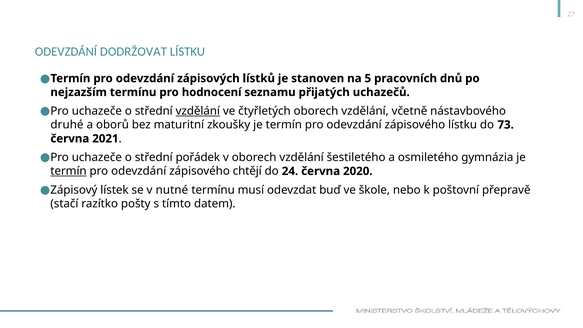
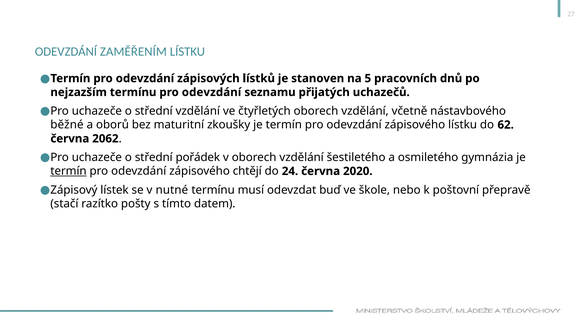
DODRŽOVAT: DODRŽOVAT -> ZAMĚŘENÍM
termínu pro hodnocení: hodnocení -> odevzdání
vzdělání at (198, 111) underline: present -> none
druhé: druhé -> běžné
73: 73 -> 62
2021: 2021 -> 2062
